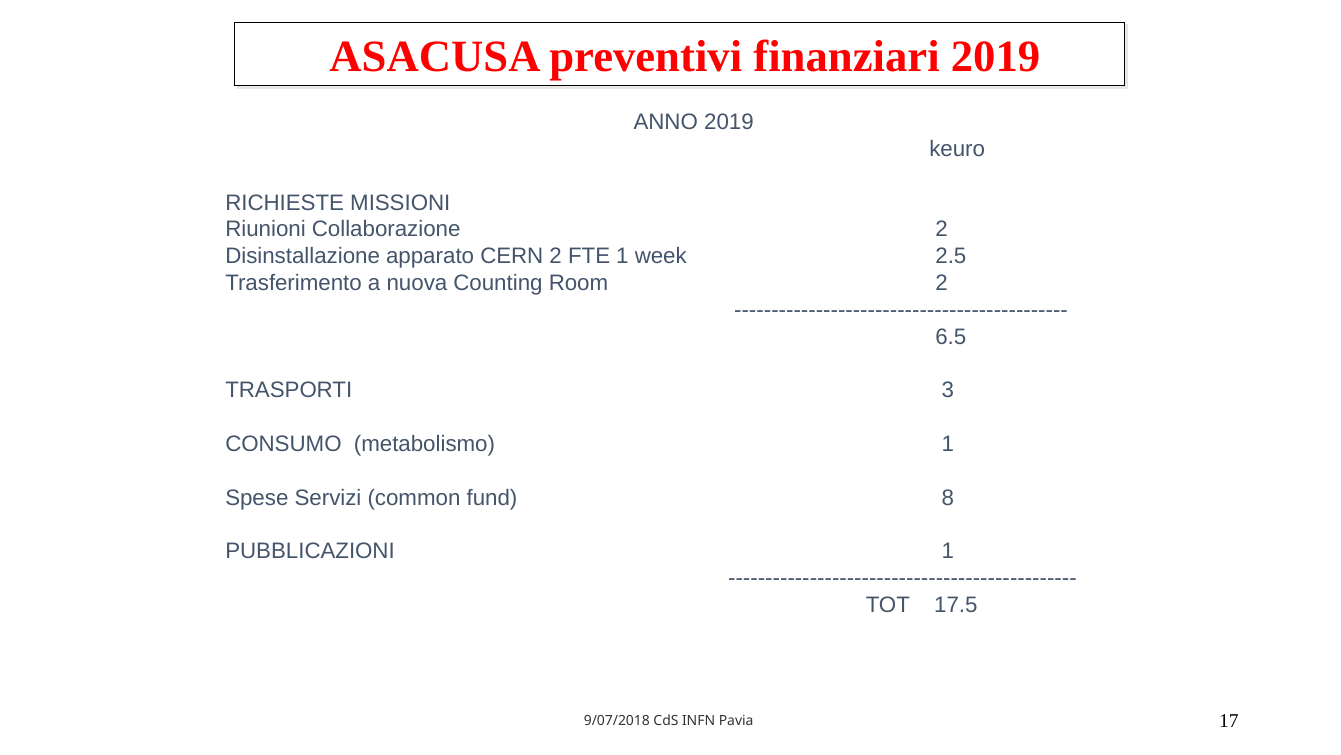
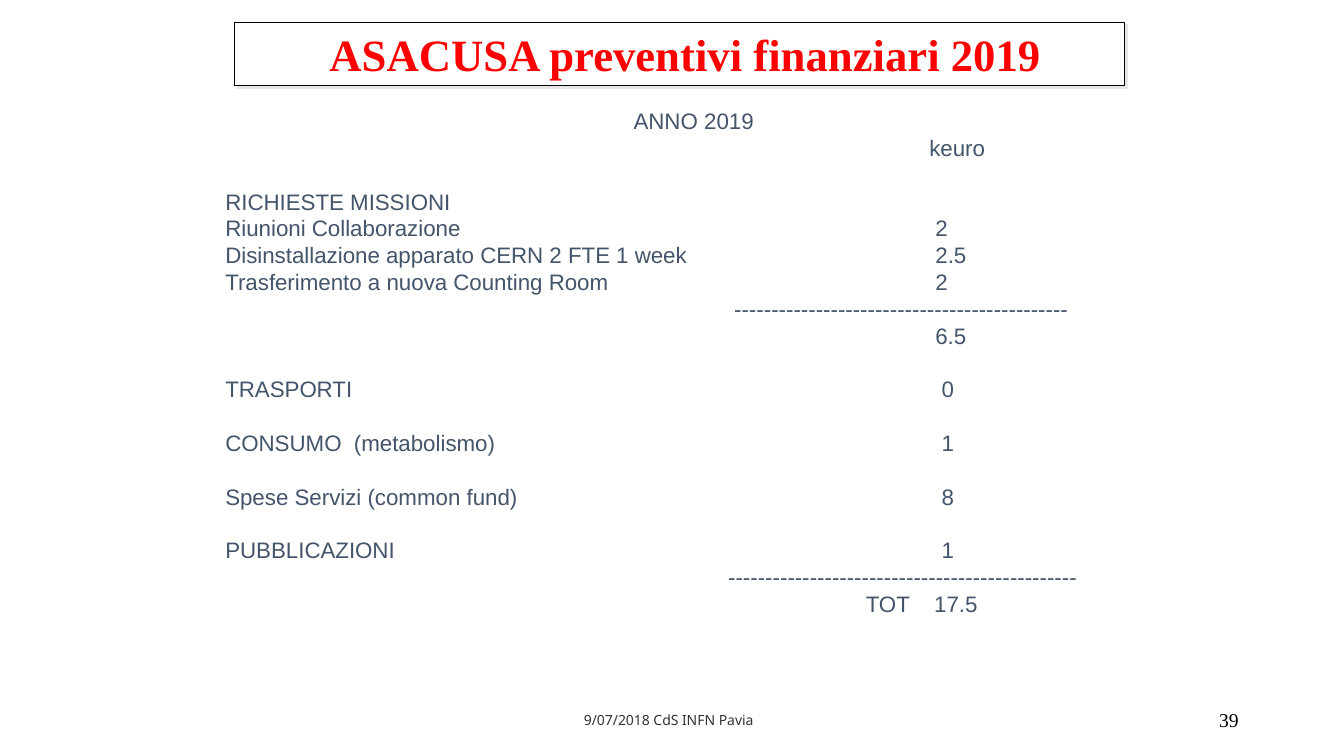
3: 3 -> 0
17: 17 -> 39
